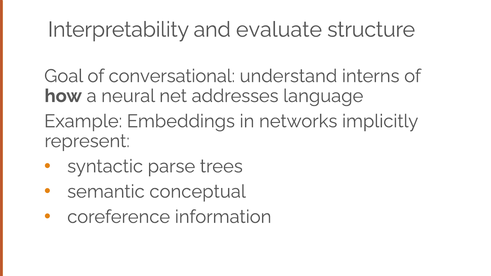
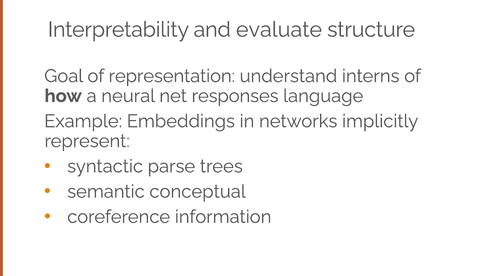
conversational: conversational -> representation
addresses: addresses -> responses
